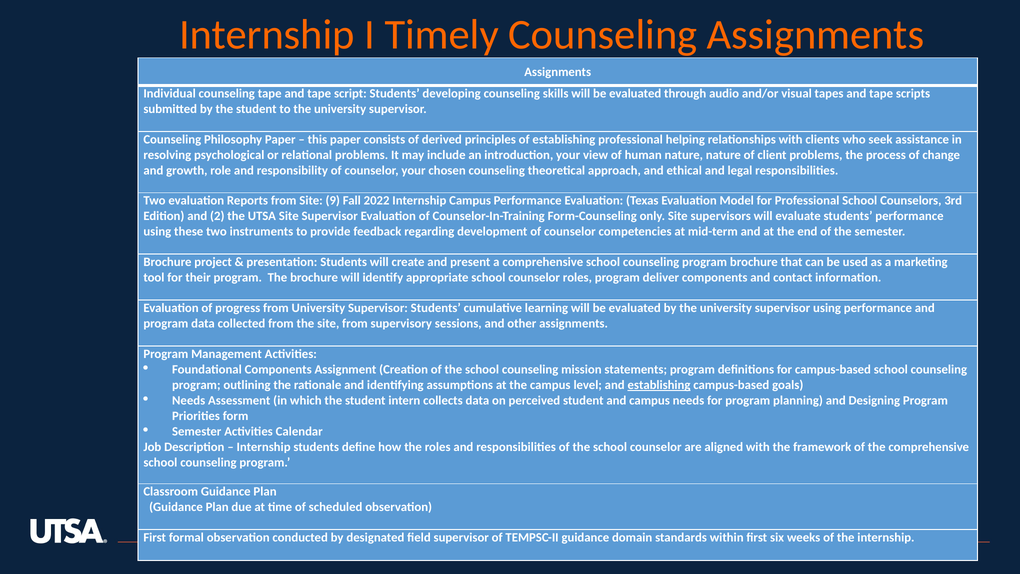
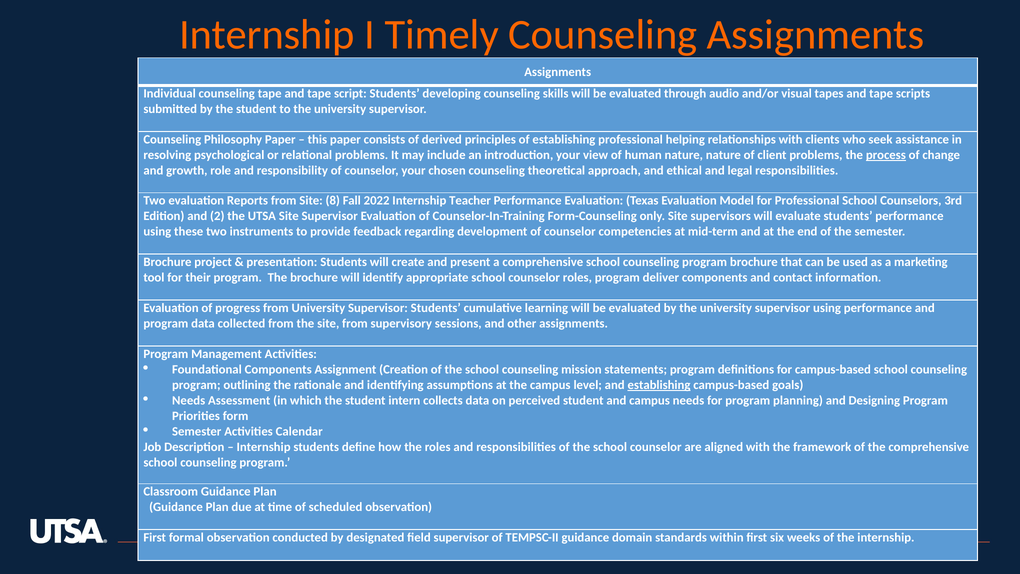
process underline: none -> present
9: 9 -> 8
Internship Campus: Campus -> Teacher
